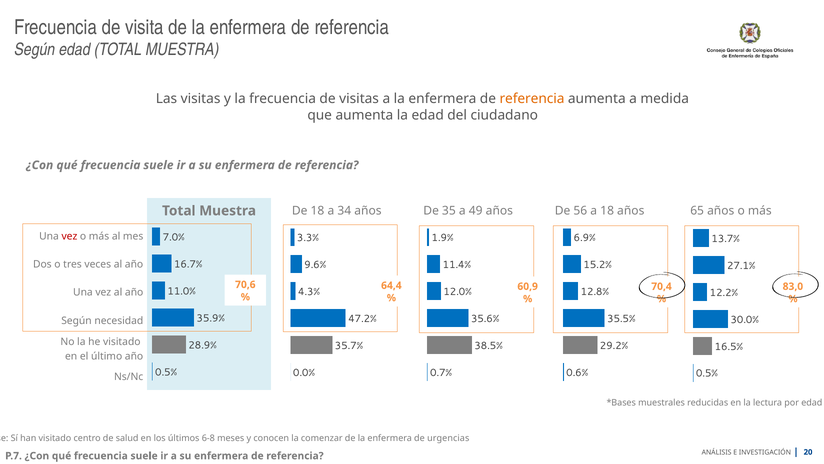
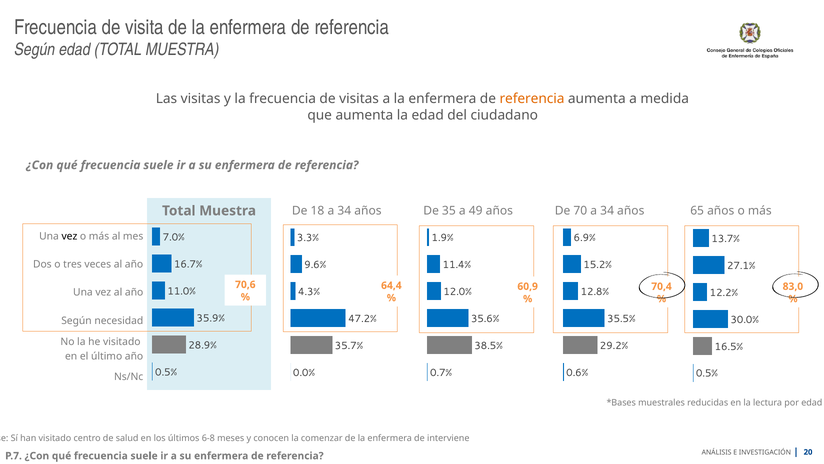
56: 56 -> 70
18 at (607, 211): 18 -> 34
vez at (69, 236) colour: red -> black
urgencias: urgencias -> interviene
